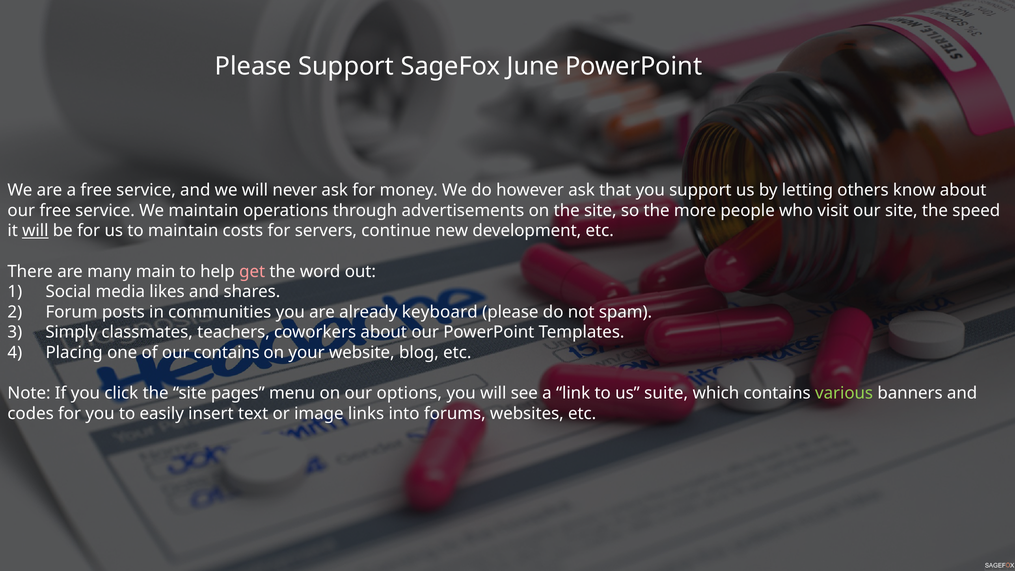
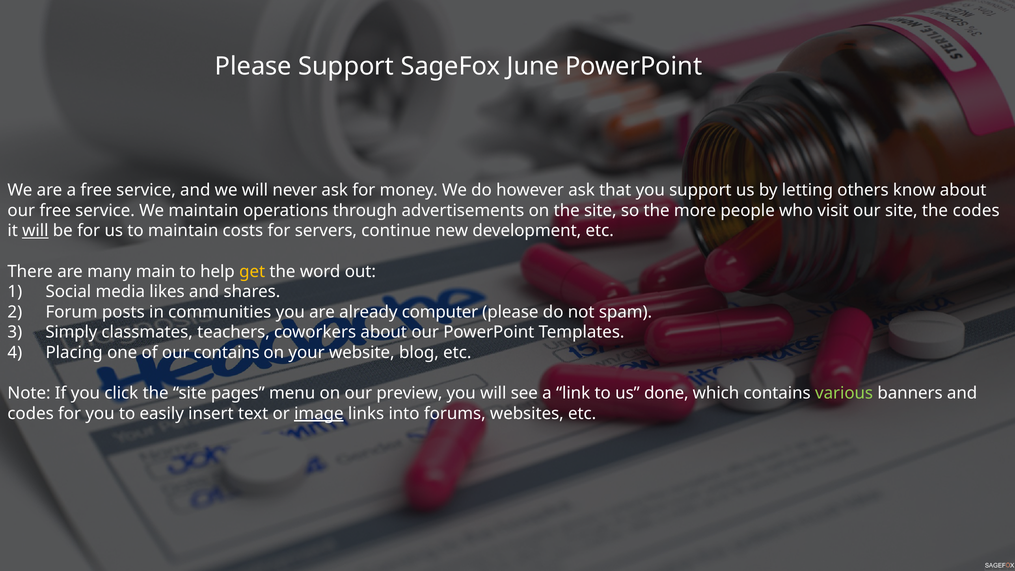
the speed: speed -> codes
get colour: pink -> yellow
keyboard: keyboard -> computer
options: options -> preview
suite: suite -> done
image underline: none -> present
